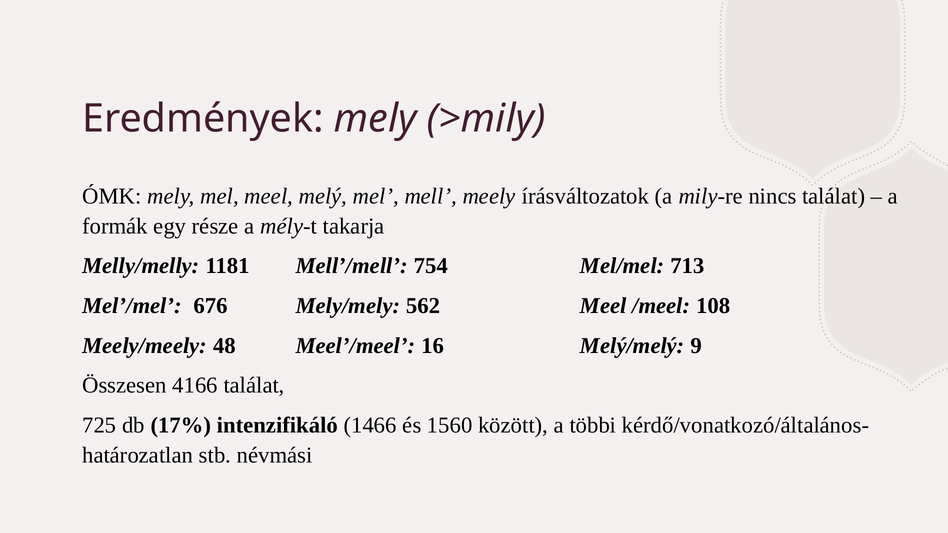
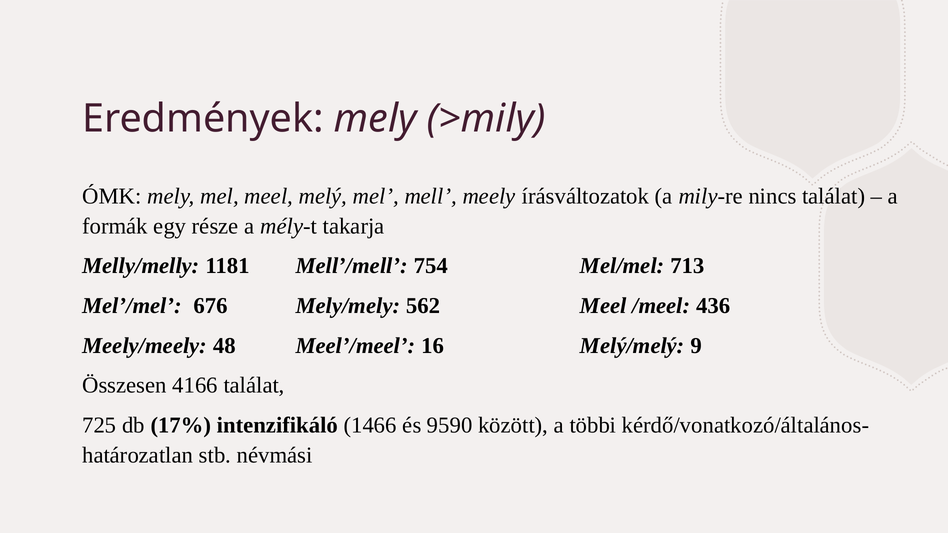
108: 108 -> 436
1560: 1560 -> 9590
